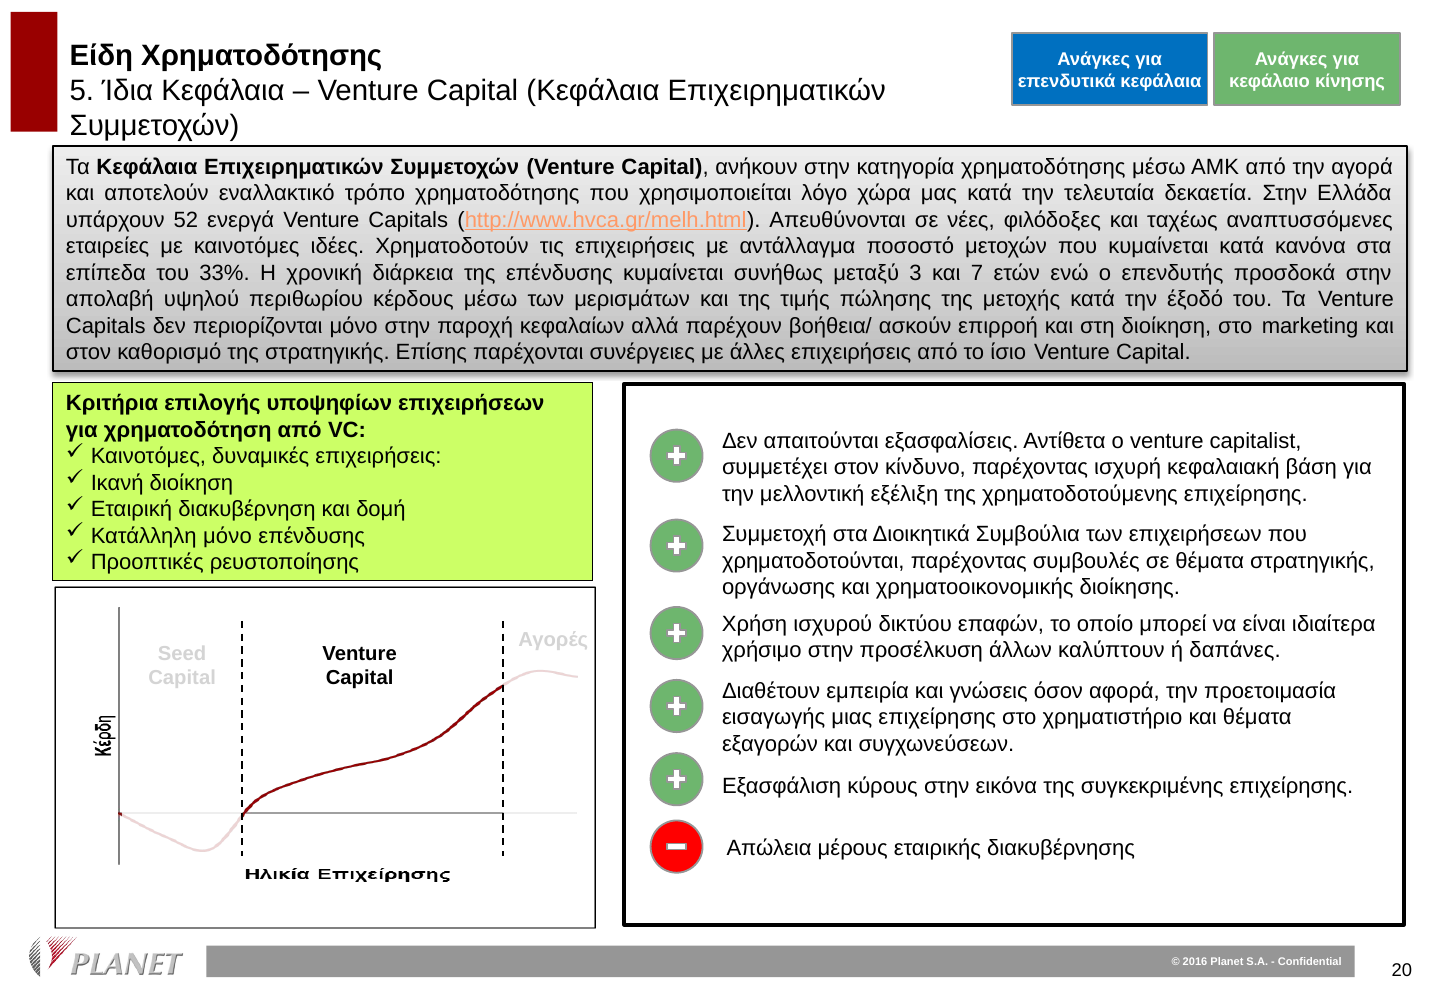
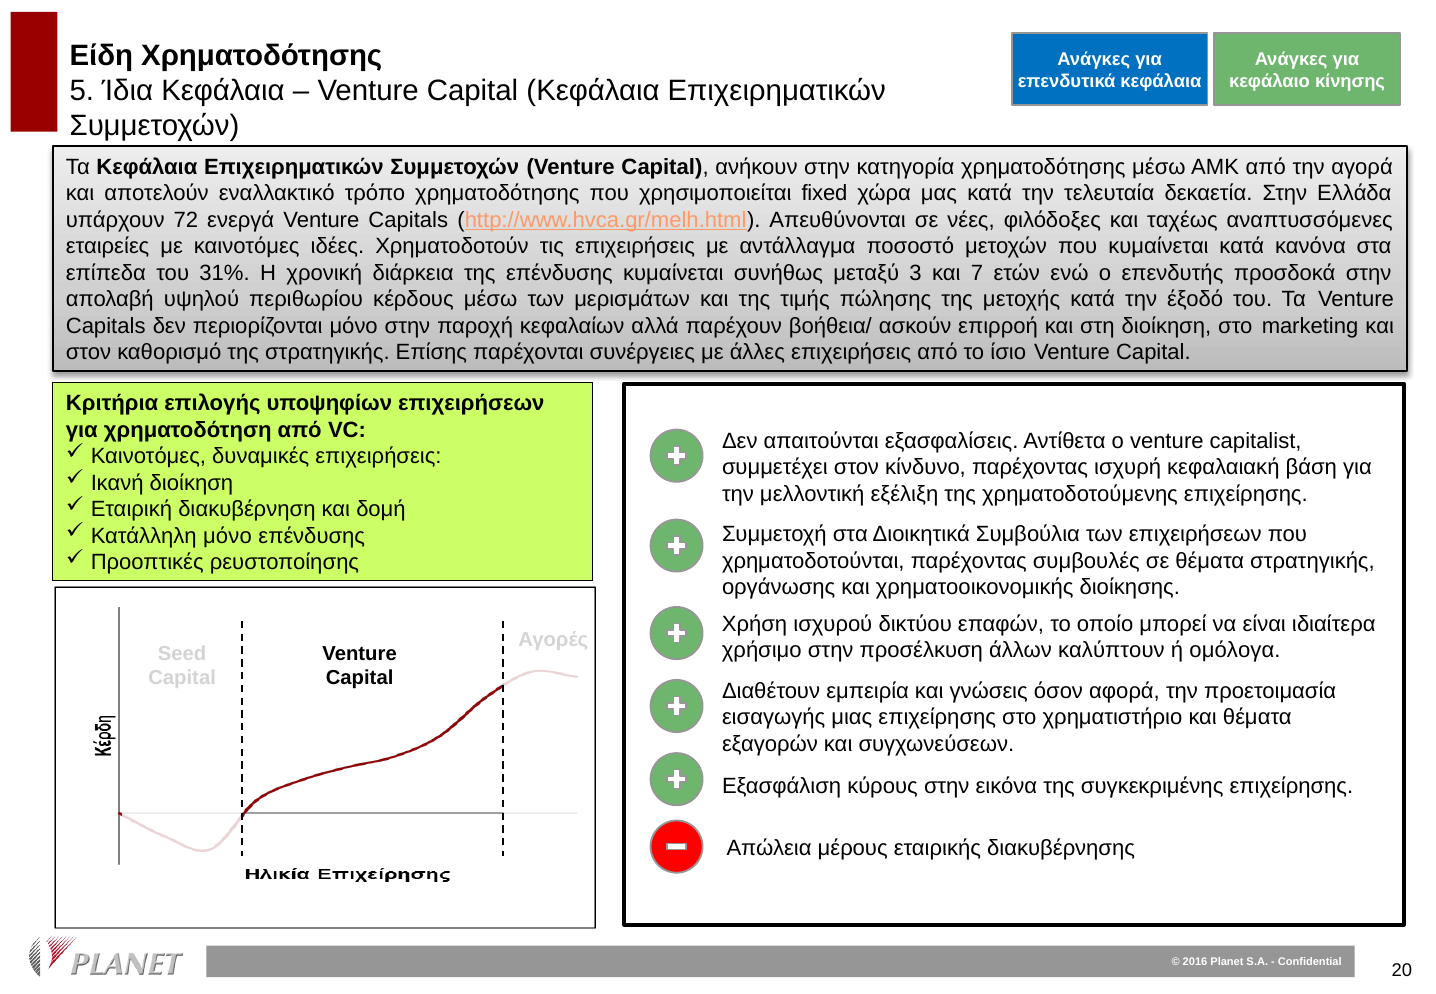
λόγο: λόγο -> fixed
52: 52 -> 72
33%: 33% -> 31%
δαπάνες: δαπάνες -> ομόλογα
